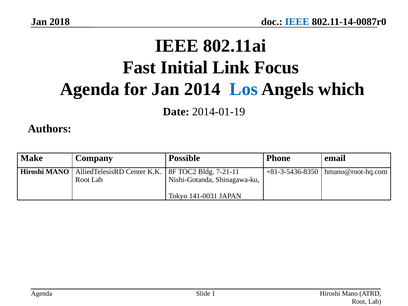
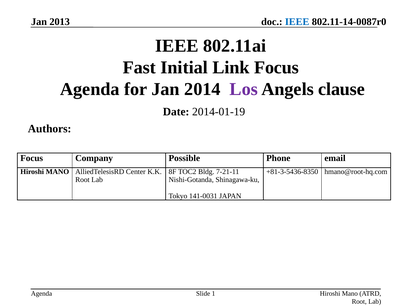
2018: 2018 -> 2013
Los colour: blue -> purple
which: which -> clause
Make at (32, 158): Make -> Focus
